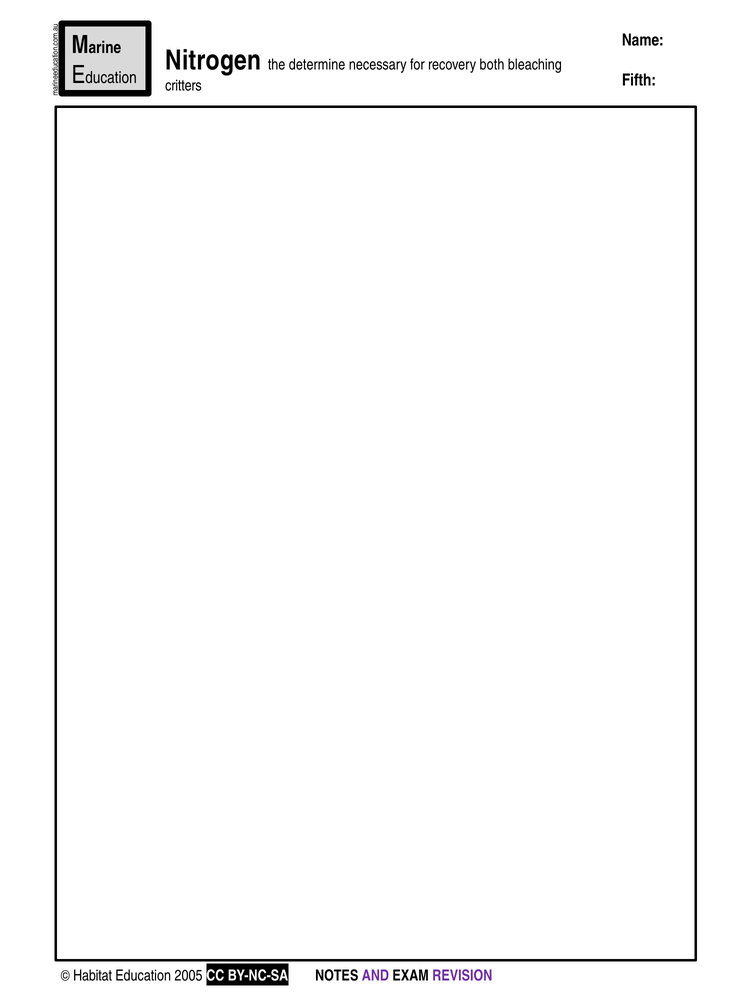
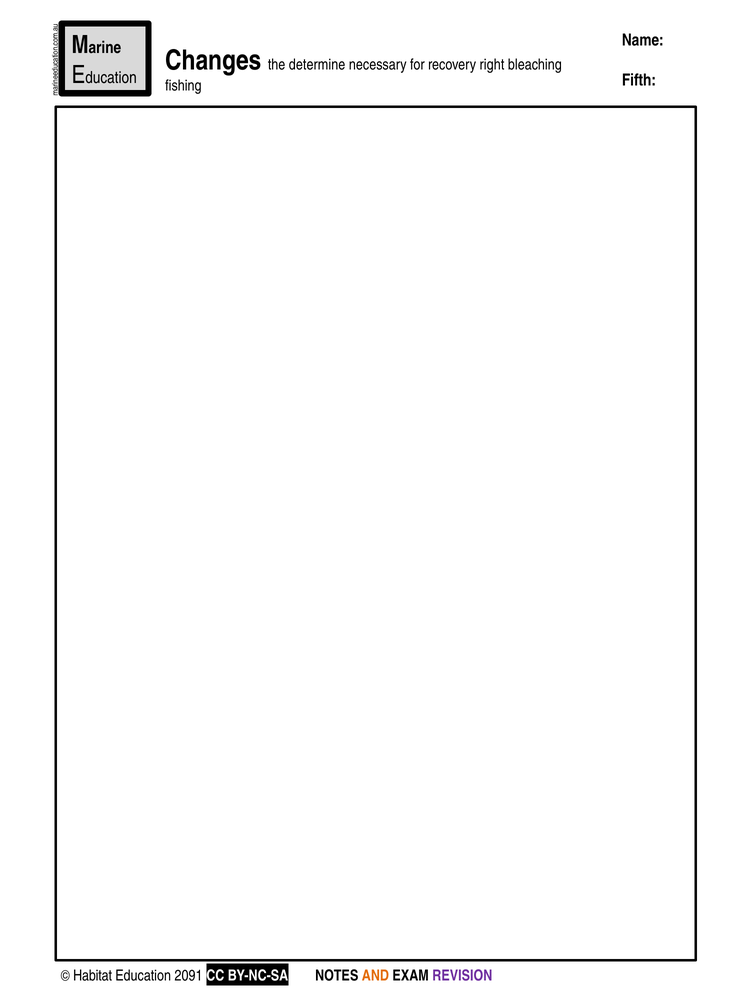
Nitrogen: Nitrogen -> Changes
both: both -> right
critters: critters -> fishing
2005: 2005 -> 2091
AND colour: purple -> orange
